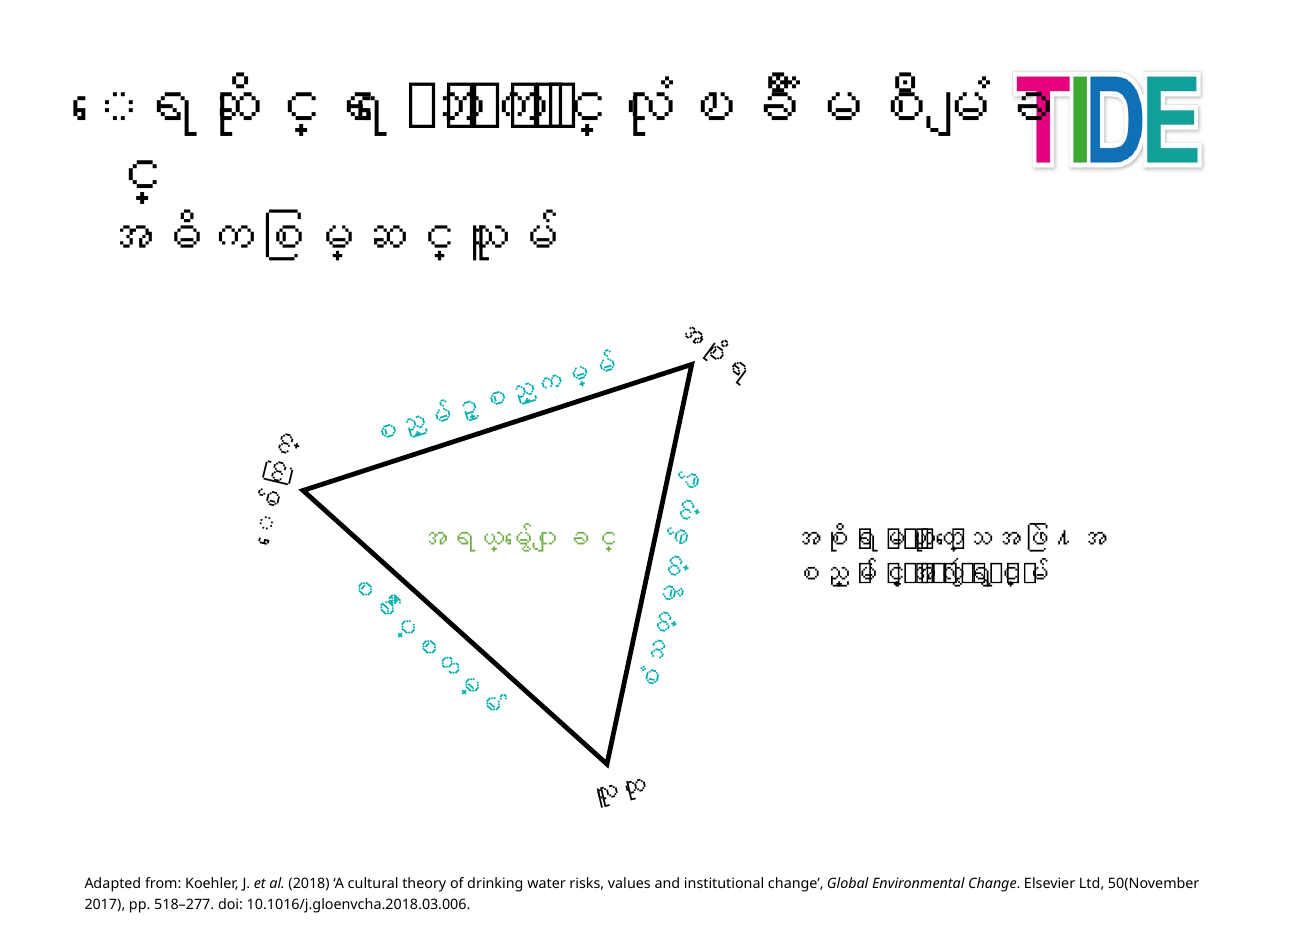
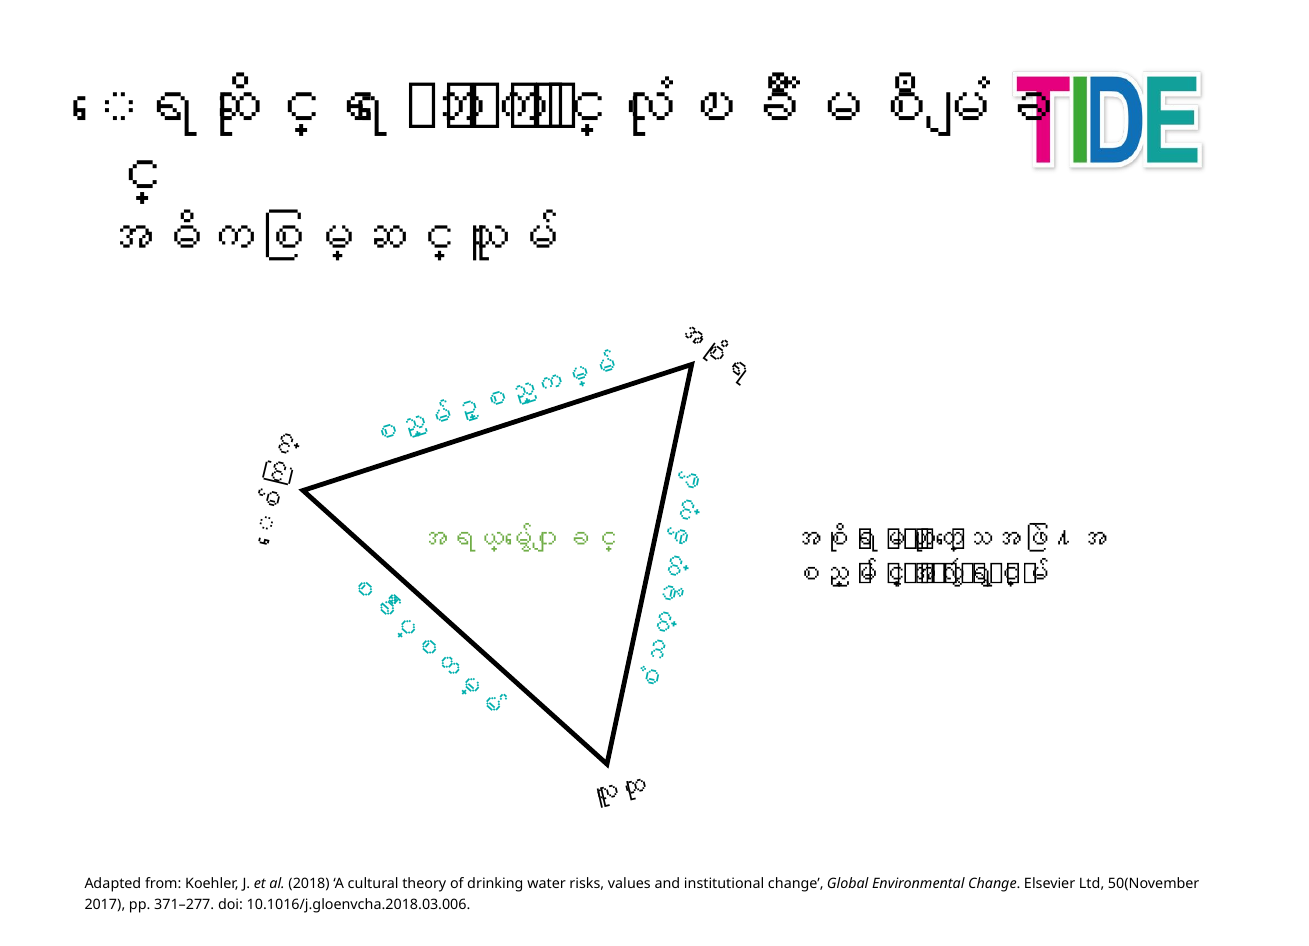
518–277: 518–277 -> 371–277
